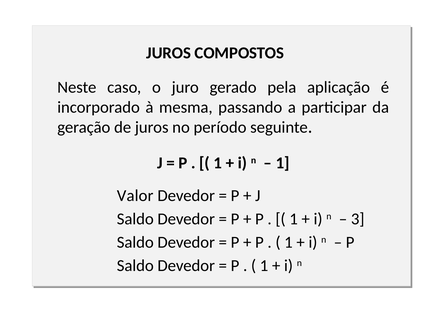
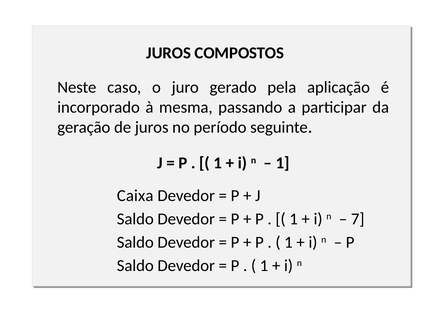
Valor: Valor -> Caixa
3: 3 -> 7
